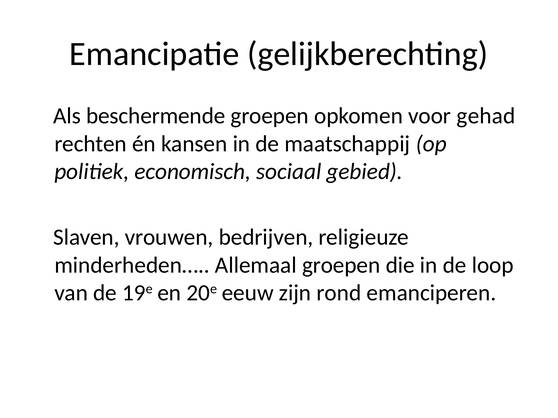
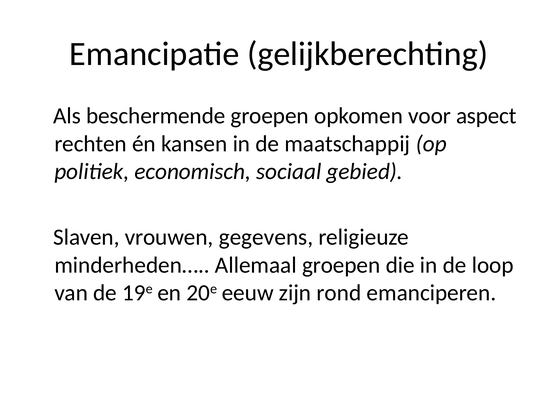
gehad: gehad -> aspect
bedrijven: bedrijven -> gegevens
